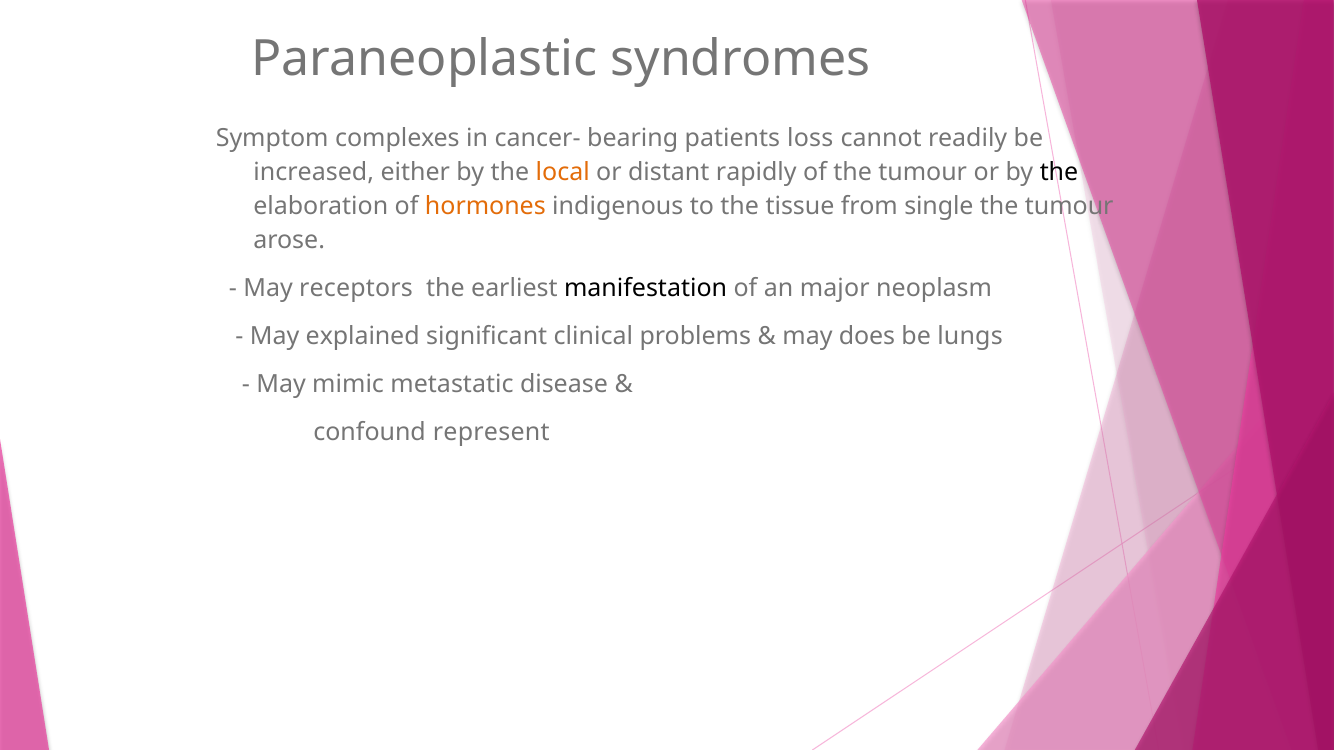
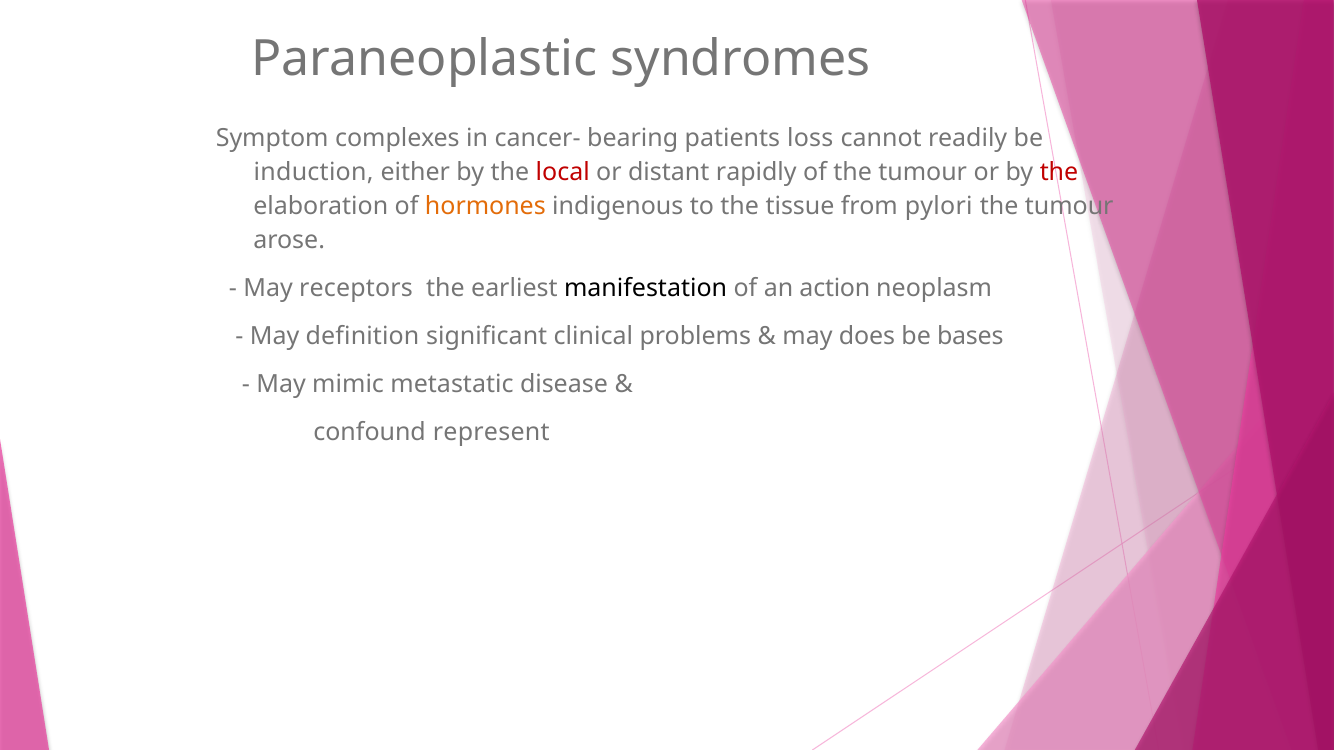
increased: increased -> induction
local colour: orange -> red
the at (1059, 173) colour: black -> red
single: single -> pylori
major: major -> action
explained: explained -> definition
lungs: lungs -> bases
